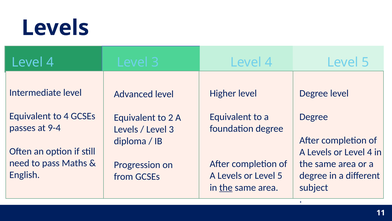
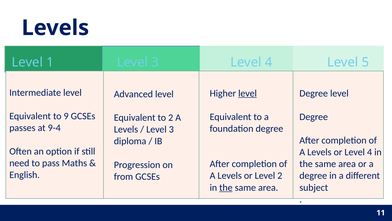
4 at (50, 62): 4 -> 1
level at (248, 93) underline: none -> present
to 4: 4 -> 9
or Level 5: 5 -> 2
